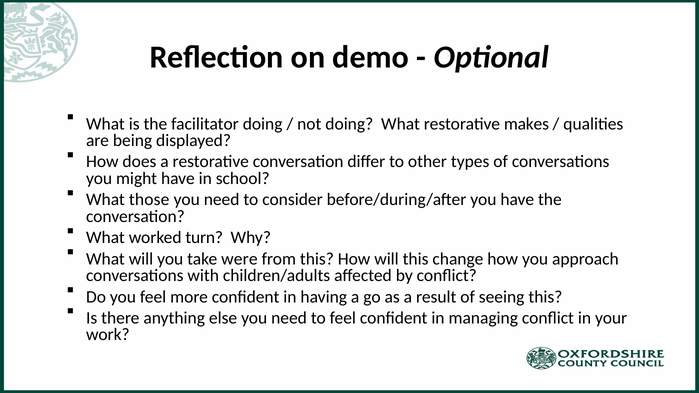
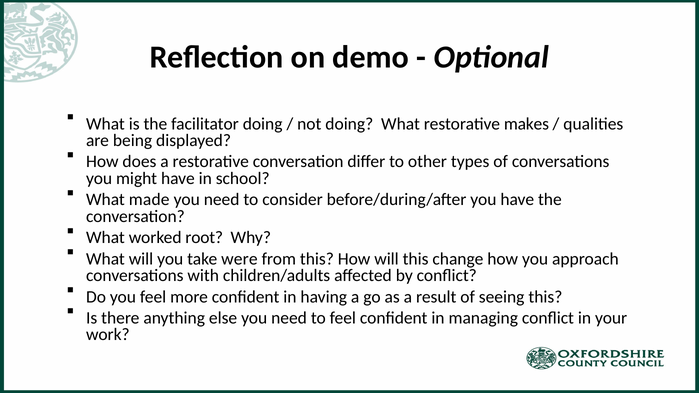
those: those -> made
turn: turn -> root
